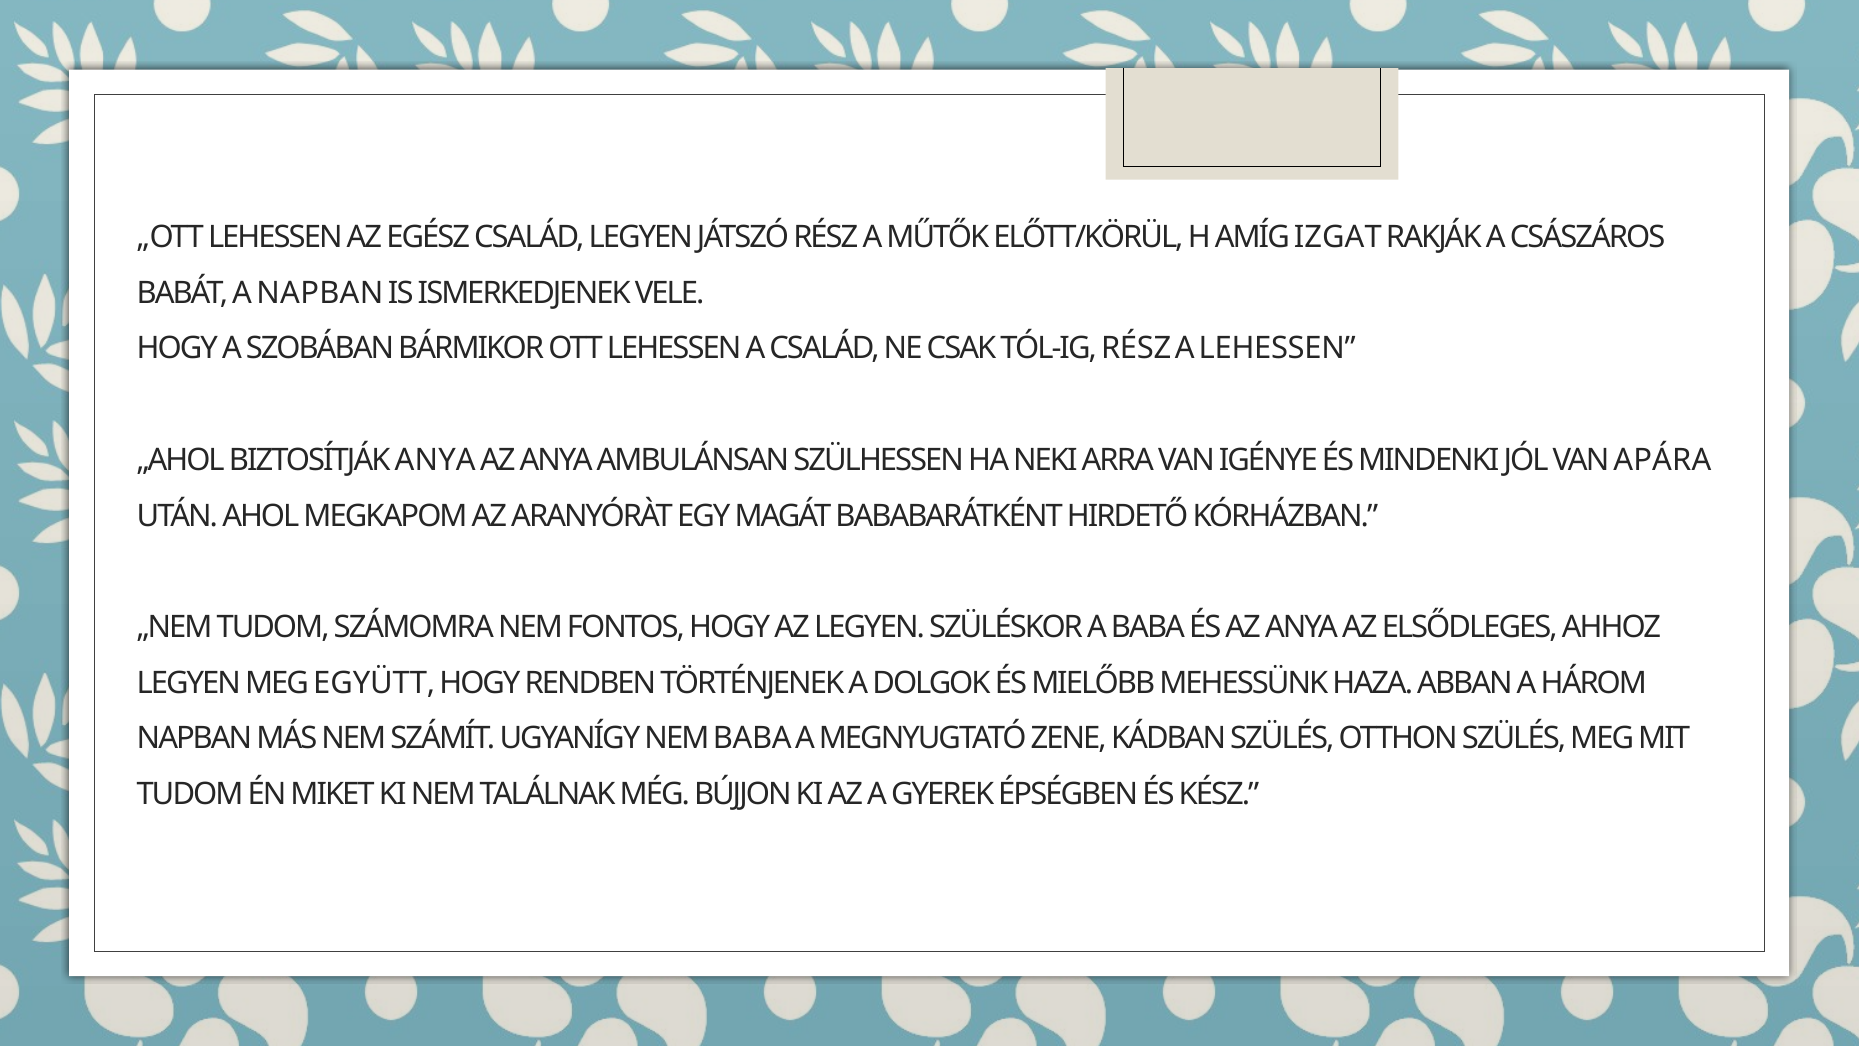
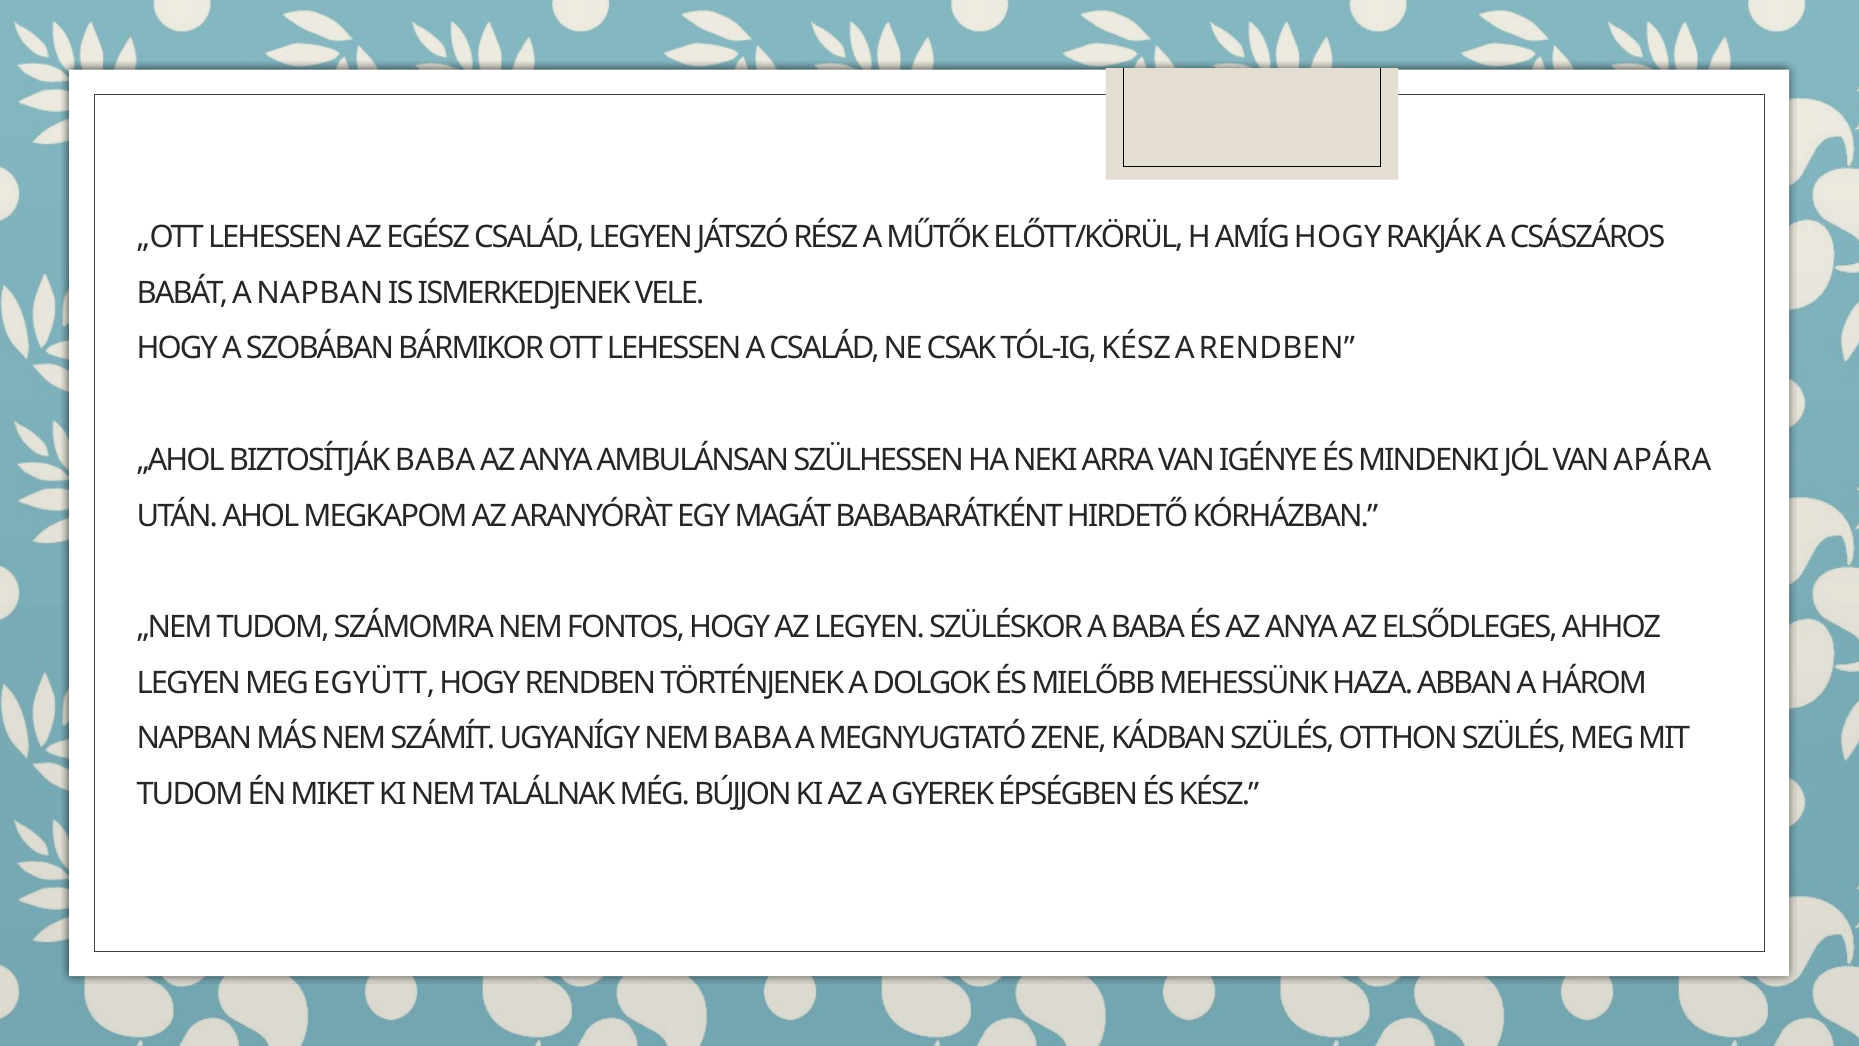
AMÍG IZGAT: IZGAT -> HOGY
TÓL-IG RÉSZ: RÉSZ -> KÉSZ
A LEHESSEN: LEHESSEN -> RENDBEN
BIZTOSÍTJÁK ANYA: ANYA -> BABA
